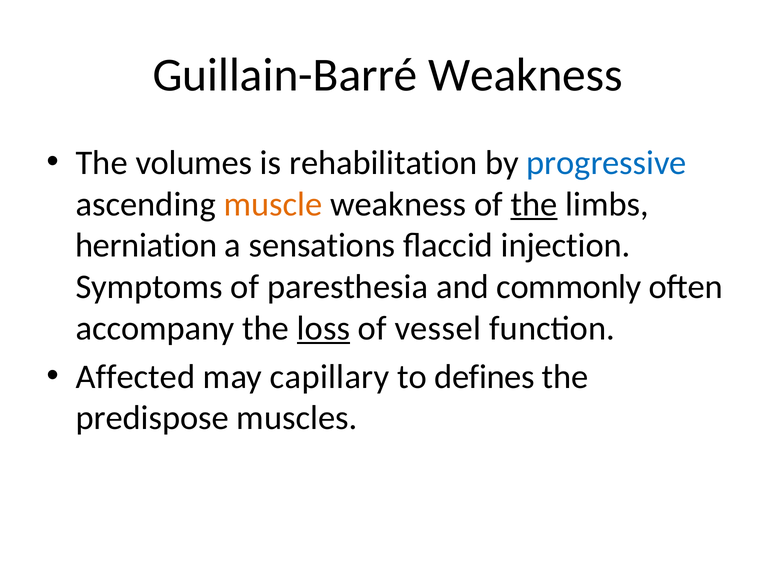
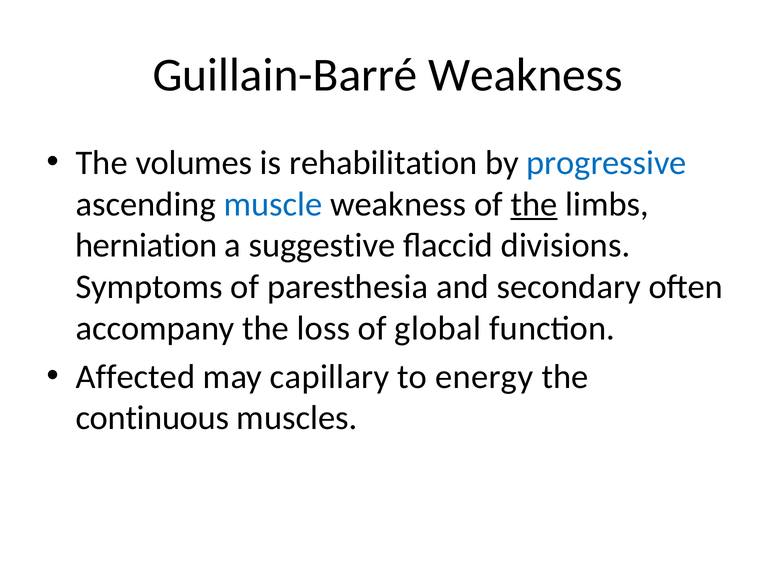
muscle colour: orange -> blue
sensations: sensations -> suggestive
injection: injection -> divisions
commonly: commonly -> secondary
loss underline: present -> none
vessel: vessel -> global
defines: defines -> energy
predispose: predispose -> continuous
